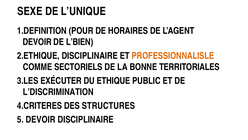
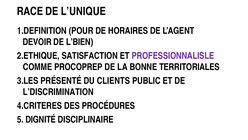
SEXE: SEXE -> RACE
DISCIPLINAIRE at (90, 56): DISCIPLINAIRE -> SATISFACTION
PROFESSIONNALISLE colour: orange -> purple
SECTORIELS: SECTORIELS -> PROCOPREP
EXÉCUTER: EXÉCUTER -> PRÉSENTÉ
ETHIQUE: ETHIQUE -> CLIENTS
STRUCTURES: STRUCTURES -> PROCÉDURES
DEVOIR at (41, 119): DEVOIR -> DIGNITÉ
